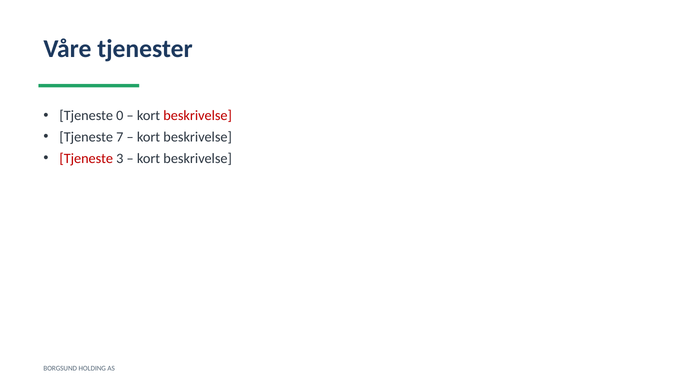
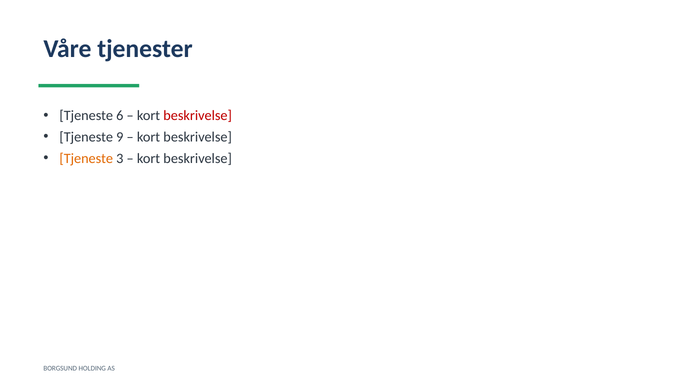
0: 0 -> 6
7: 7 -> 9
Tjeneste at (86, 158) colour: red -> orange
